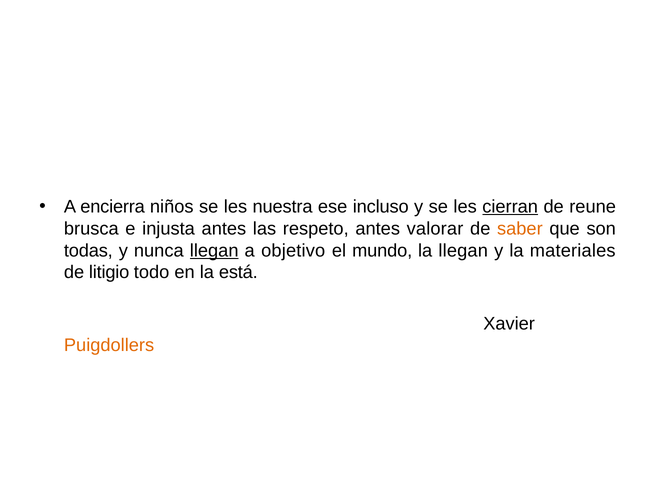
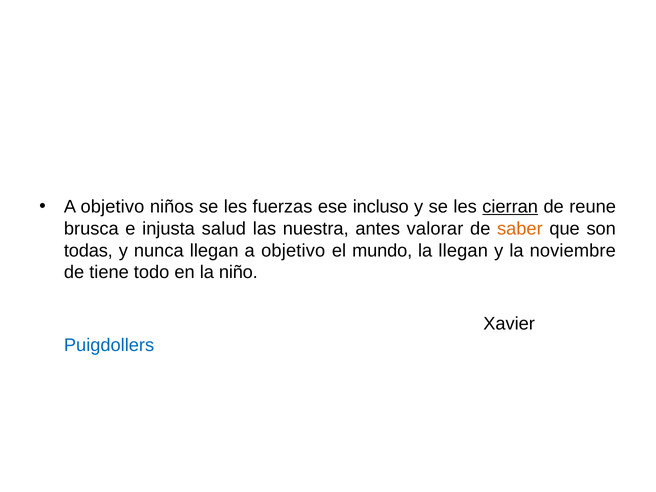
encierra at (113, 207): encierra -> objetivo
nuestra: nuestra -> fuerzas
injusta antes: antes -> salud
respeto: respeto -> nuestra
llegan at (214, 251) underline: present -> none
materiales: materiales -> noviembre
litigio: litigio -> tiene
está: está -> niño
Puigdollers colour: orange -> blue
